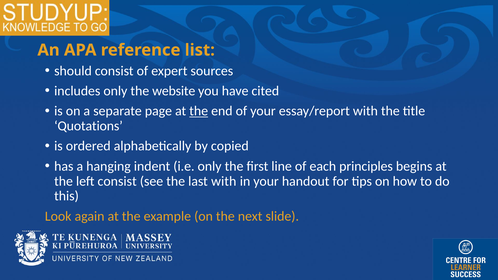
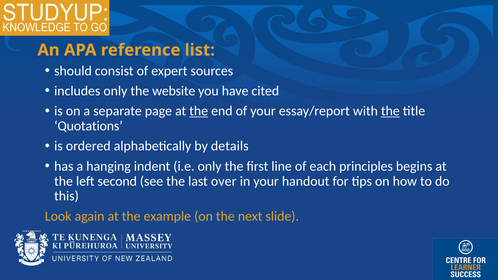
the at (390, 111) underline: none -> present
copied: copied -> details
left consist: consist -> second
last with: with -> over
